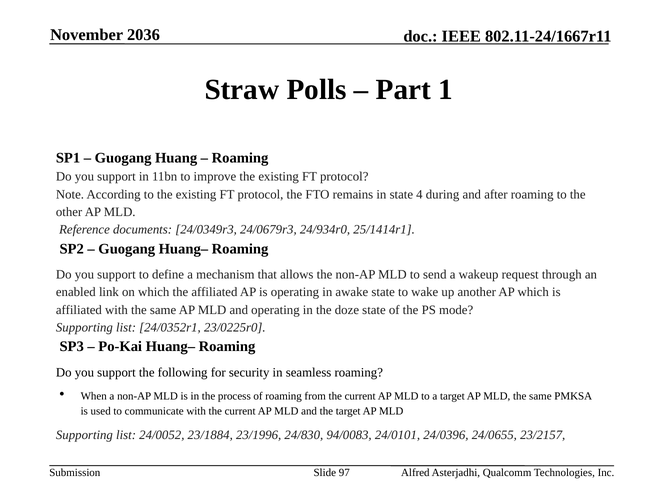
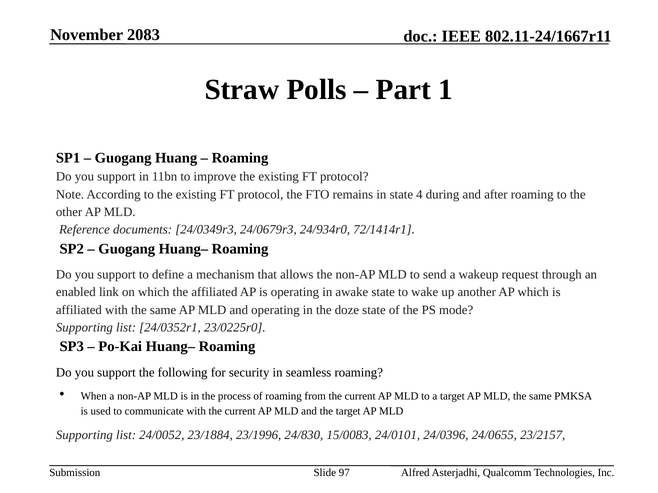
2036: 2036 -> 2083
25/1414r1: 25/1414r1 -> 72/1414r1
94/0083: 94/0083 -> 15/0083
